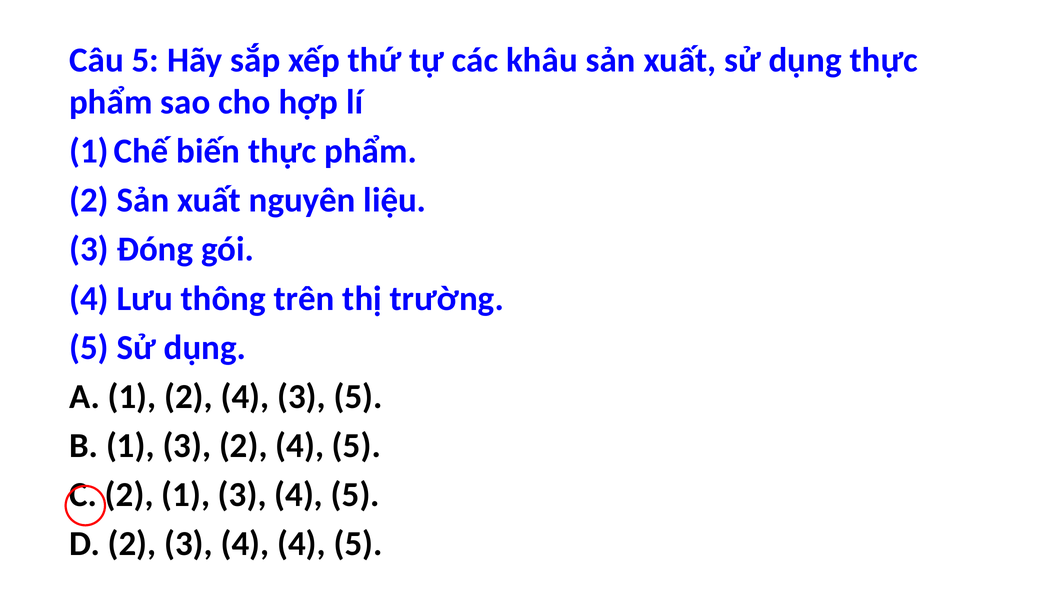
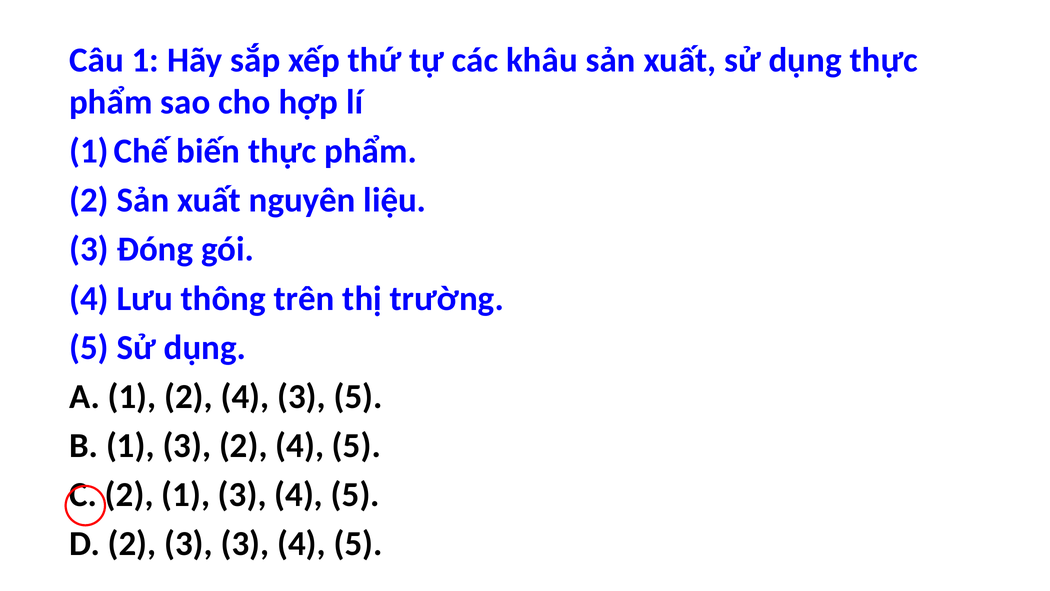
Câu 5: 5 -> 1
2 3 4: 4 -> 3
